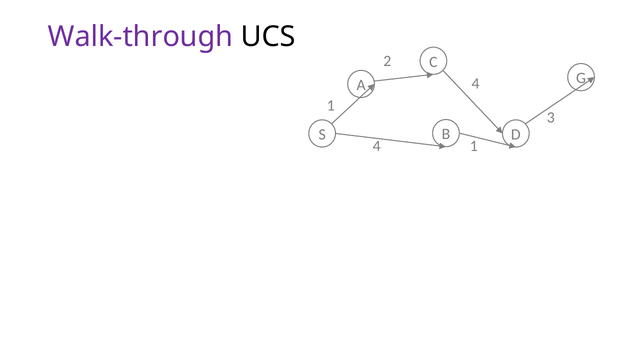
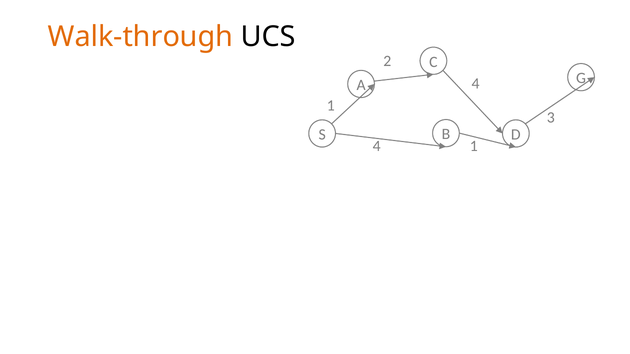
Walk-through colour: purple -> orange
